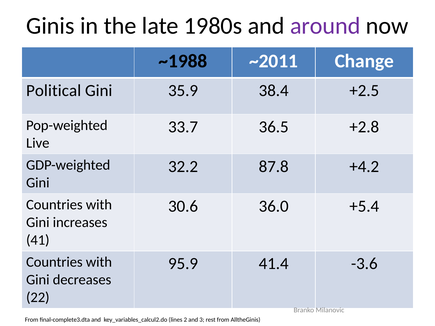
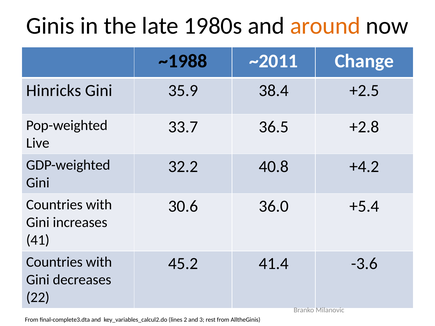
around colour: purple -> orange
Political: Political -> Hinricks
87.8: 87.8 -> 40.8
95.9: 95.9 -> 45.2
